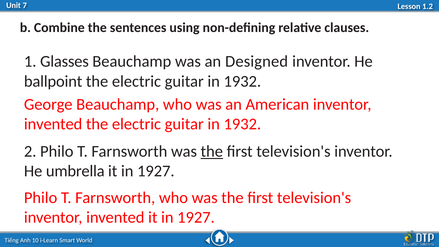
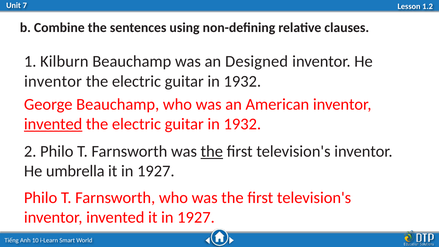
Glasses: Glasses -> Kilburn
ballpoint at (53, 81): ballpoint -> inventor
invented at (53, 124) underline: none -> present
